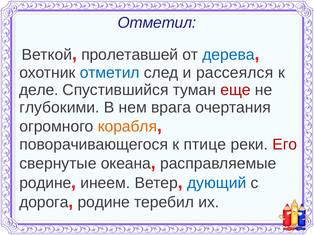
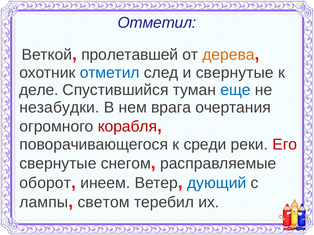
дерева colour: blue -> orange
и рассеялся: рассеялся -> свернутые
еще colour: red -> blue
глубокими: глубокими -> незабудки
корабля colour: orange -> red
птице: птице -> среди
океана: океана -> снегом
родине at (45, 183): родине -> оборот
дорога: дорога -> лампы
родине at (104, 203): родине -> светом
